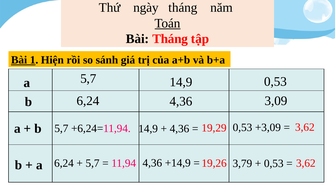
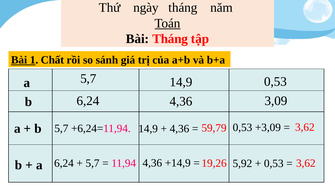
Hiện: Hiện -> Chất
19,29: 19,29 -> 59,79
3,79: 3,79 -> 5,92
